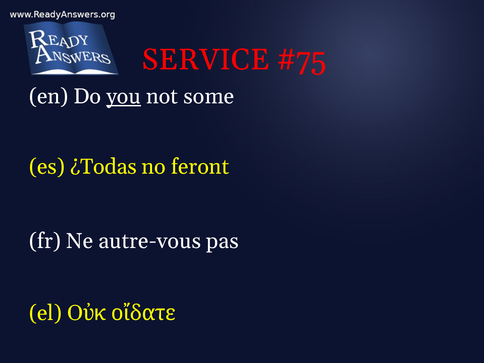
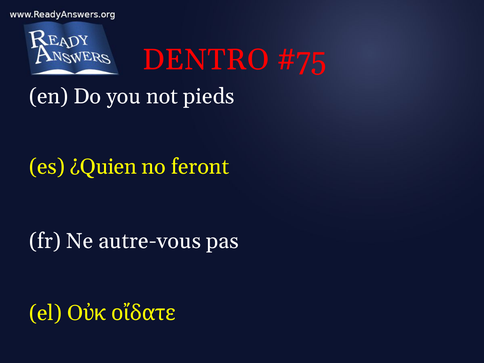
SERVICE: SERVICE -> DENTRO
you underline: present -> none
some: some -> pieds
¿Todas: ¿Todas -> ¿Quien
